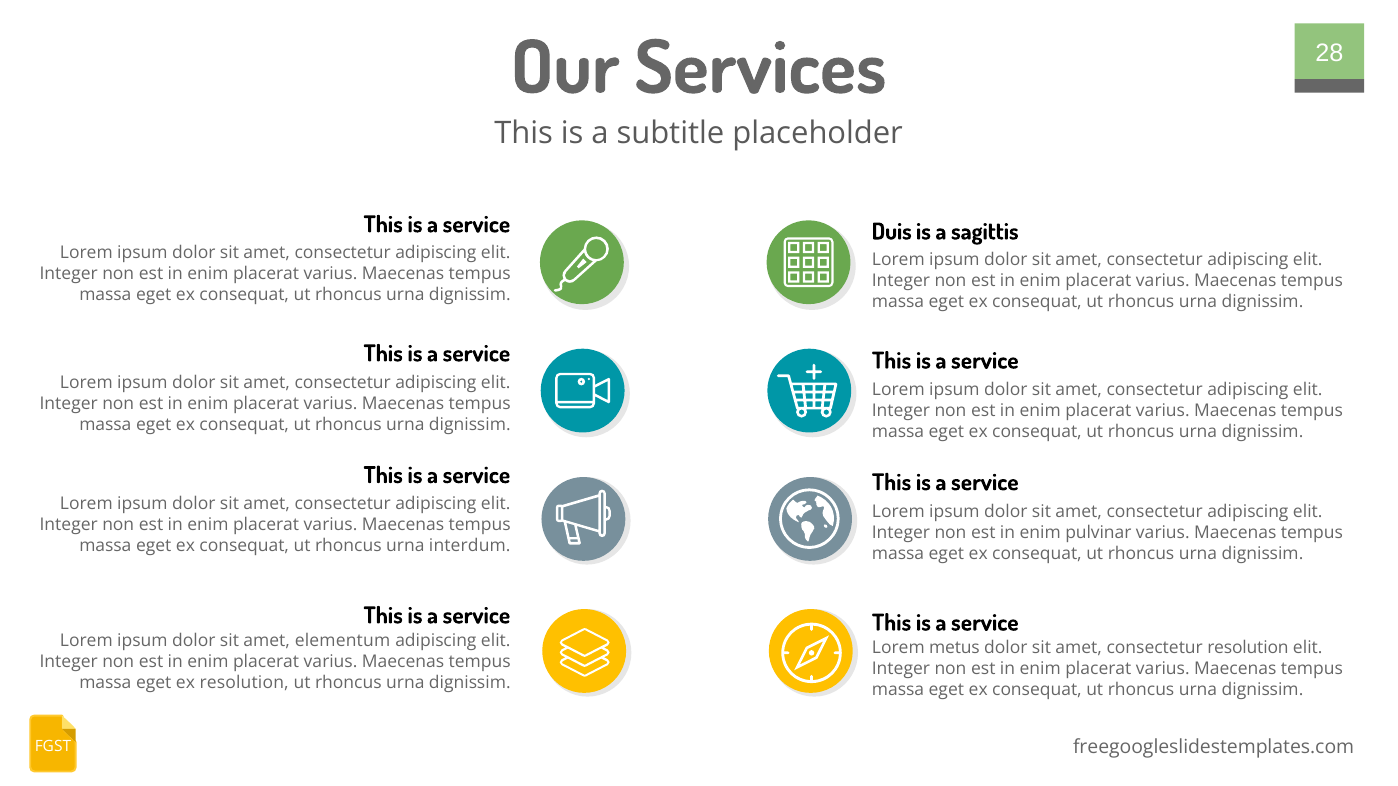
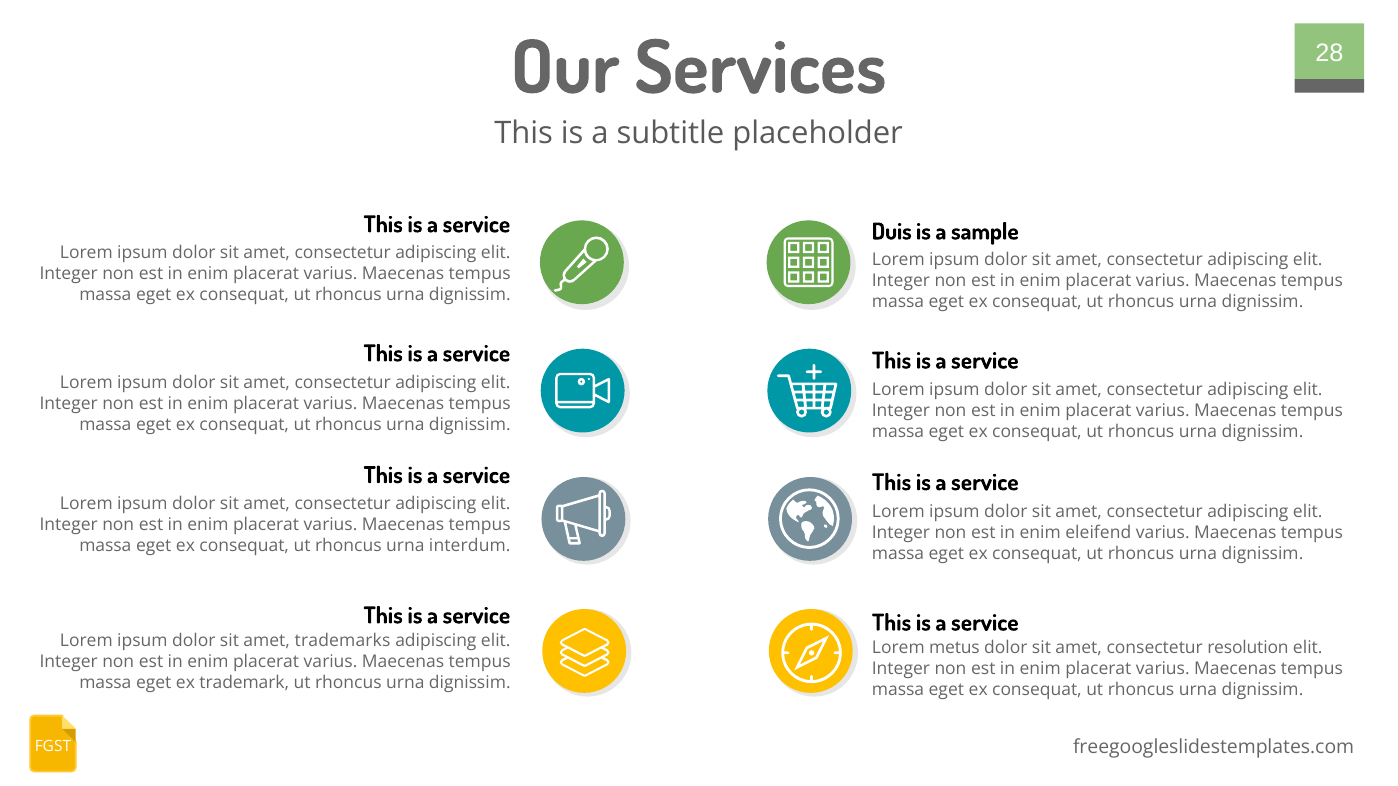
sagittis: sagittis -> sample
pulvinar: pulvinar -> eleifend
elementum: elementum -> trademarks
ex resolution: resolution -> trademark
